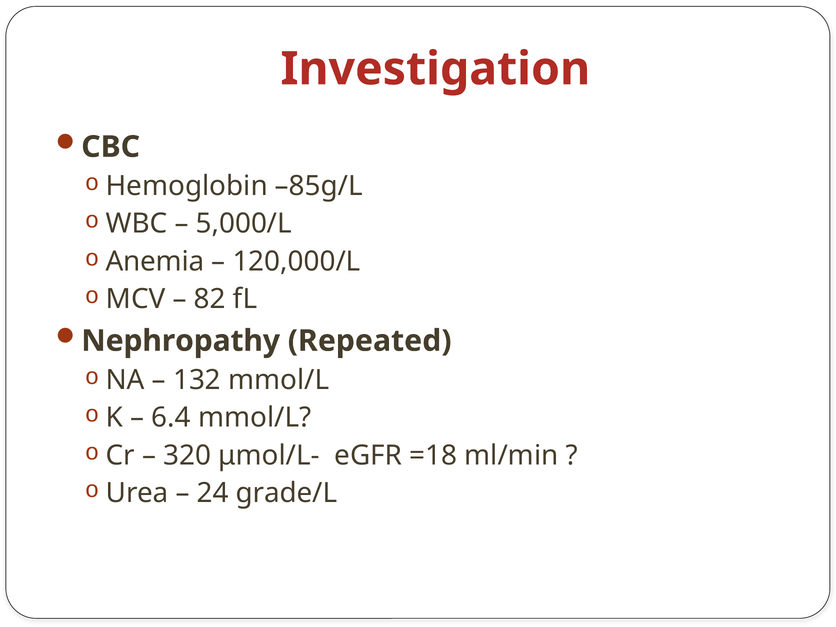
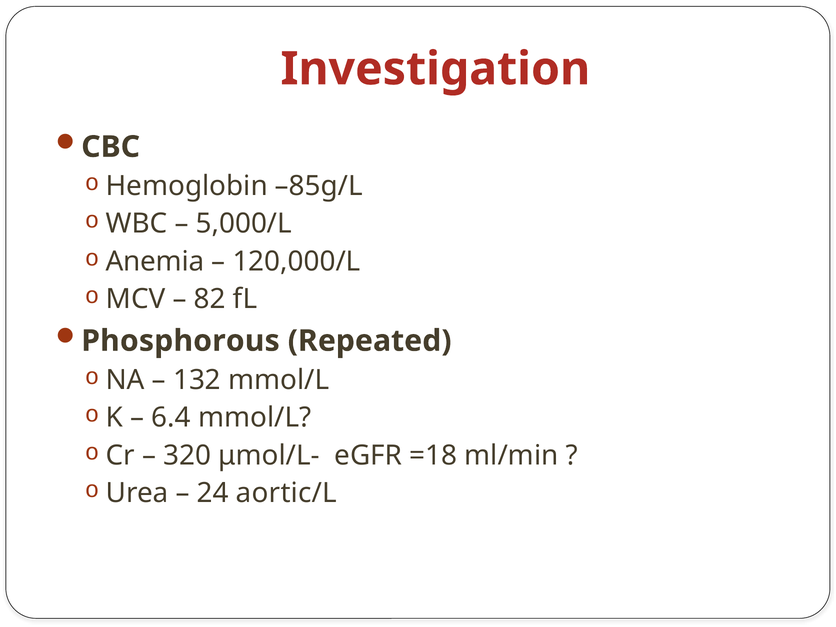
Nephropathy: Nephropathy -> Phosphorous
grade/L: grade/L -> aortic/L
